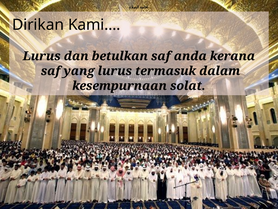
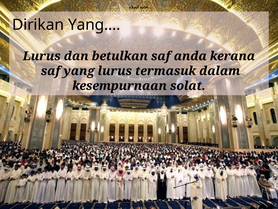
Kami…: Kami… -> Yang…
